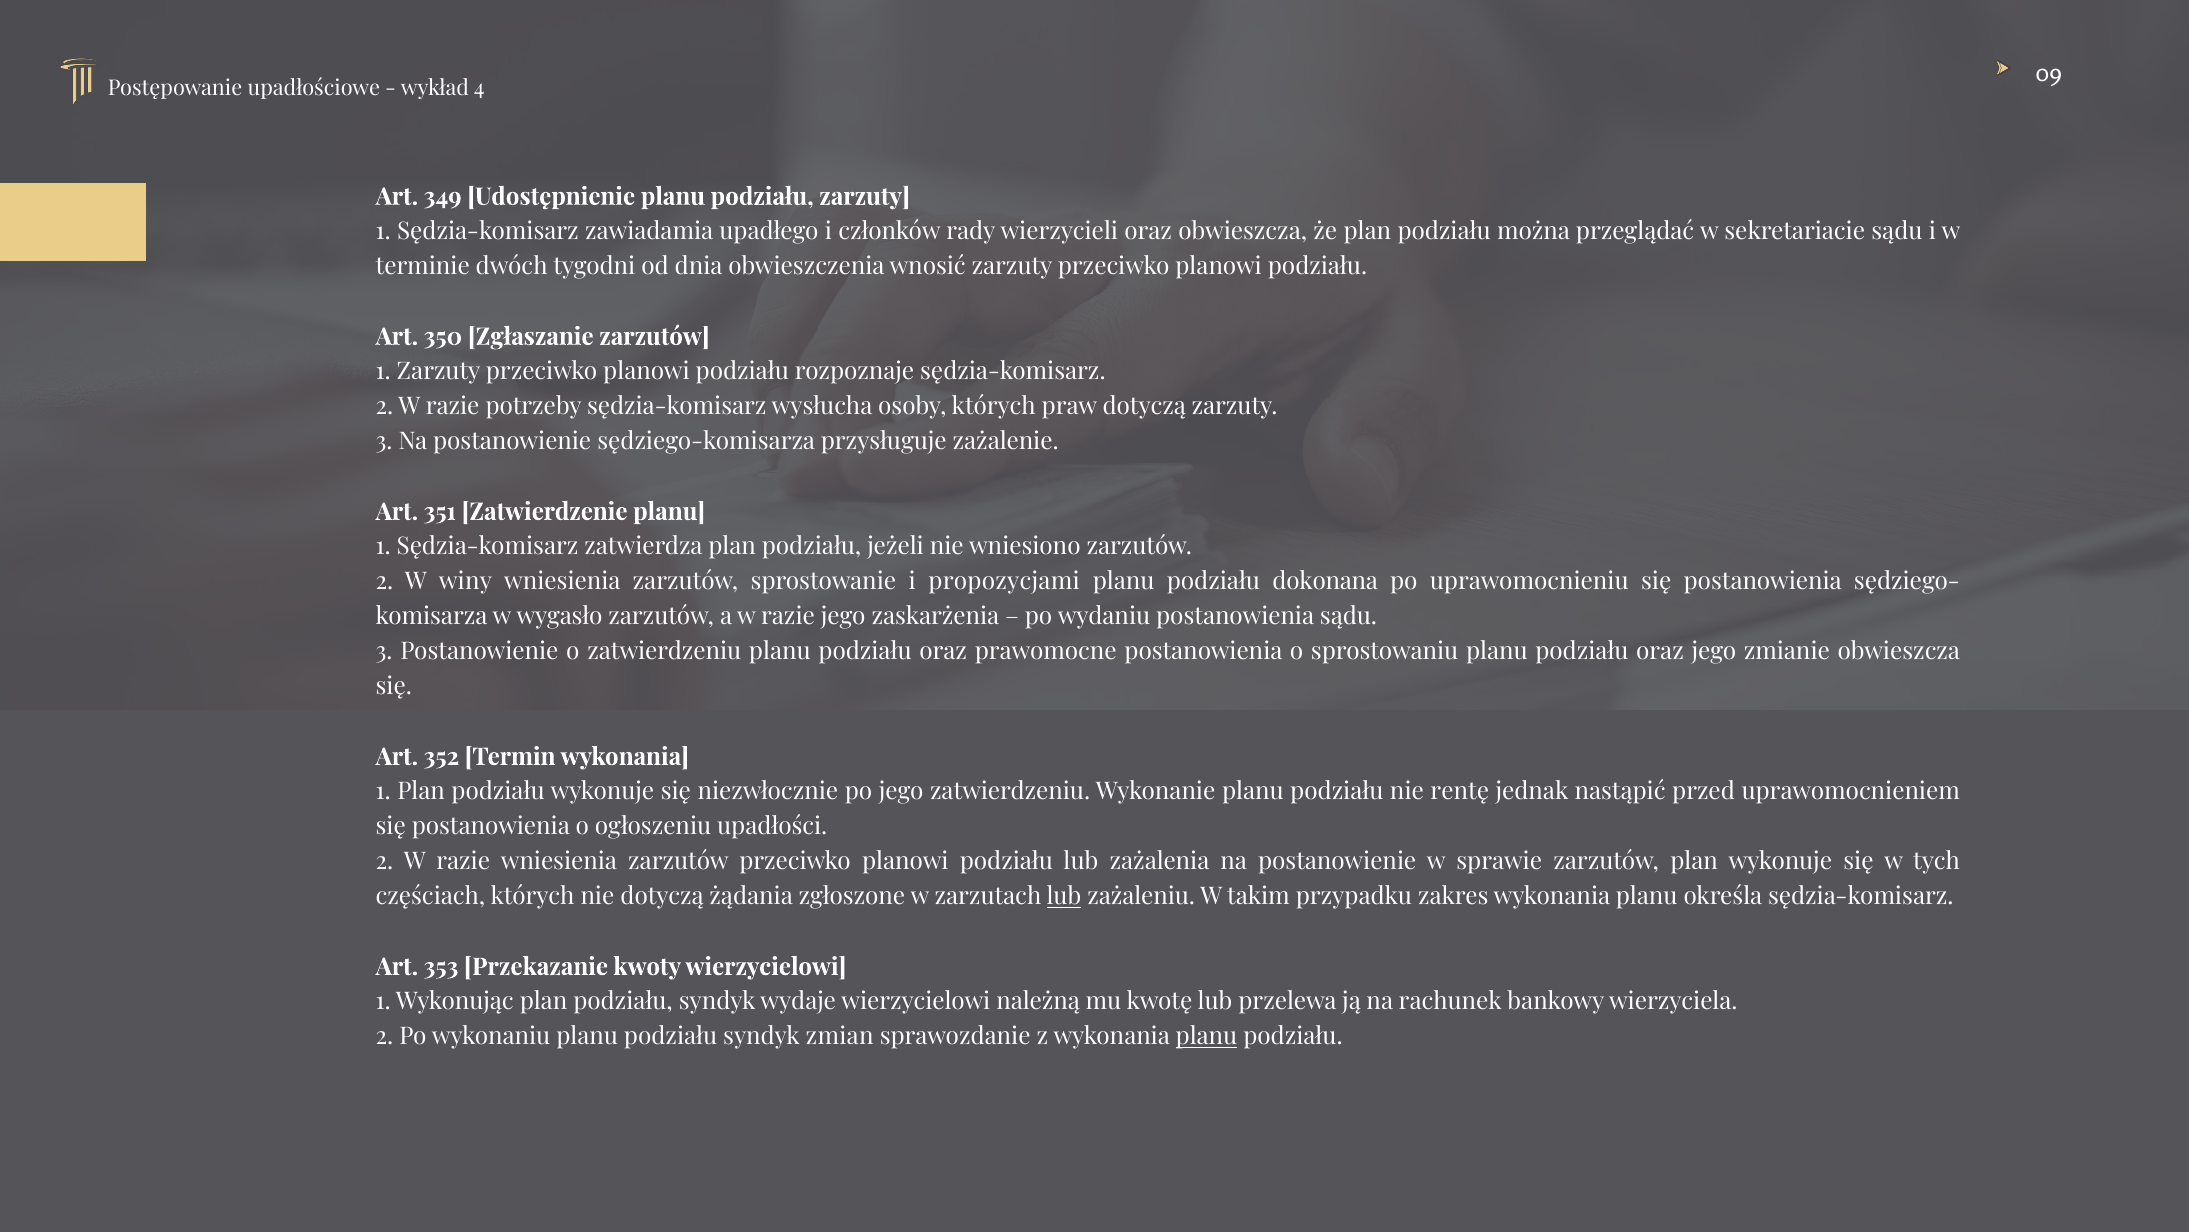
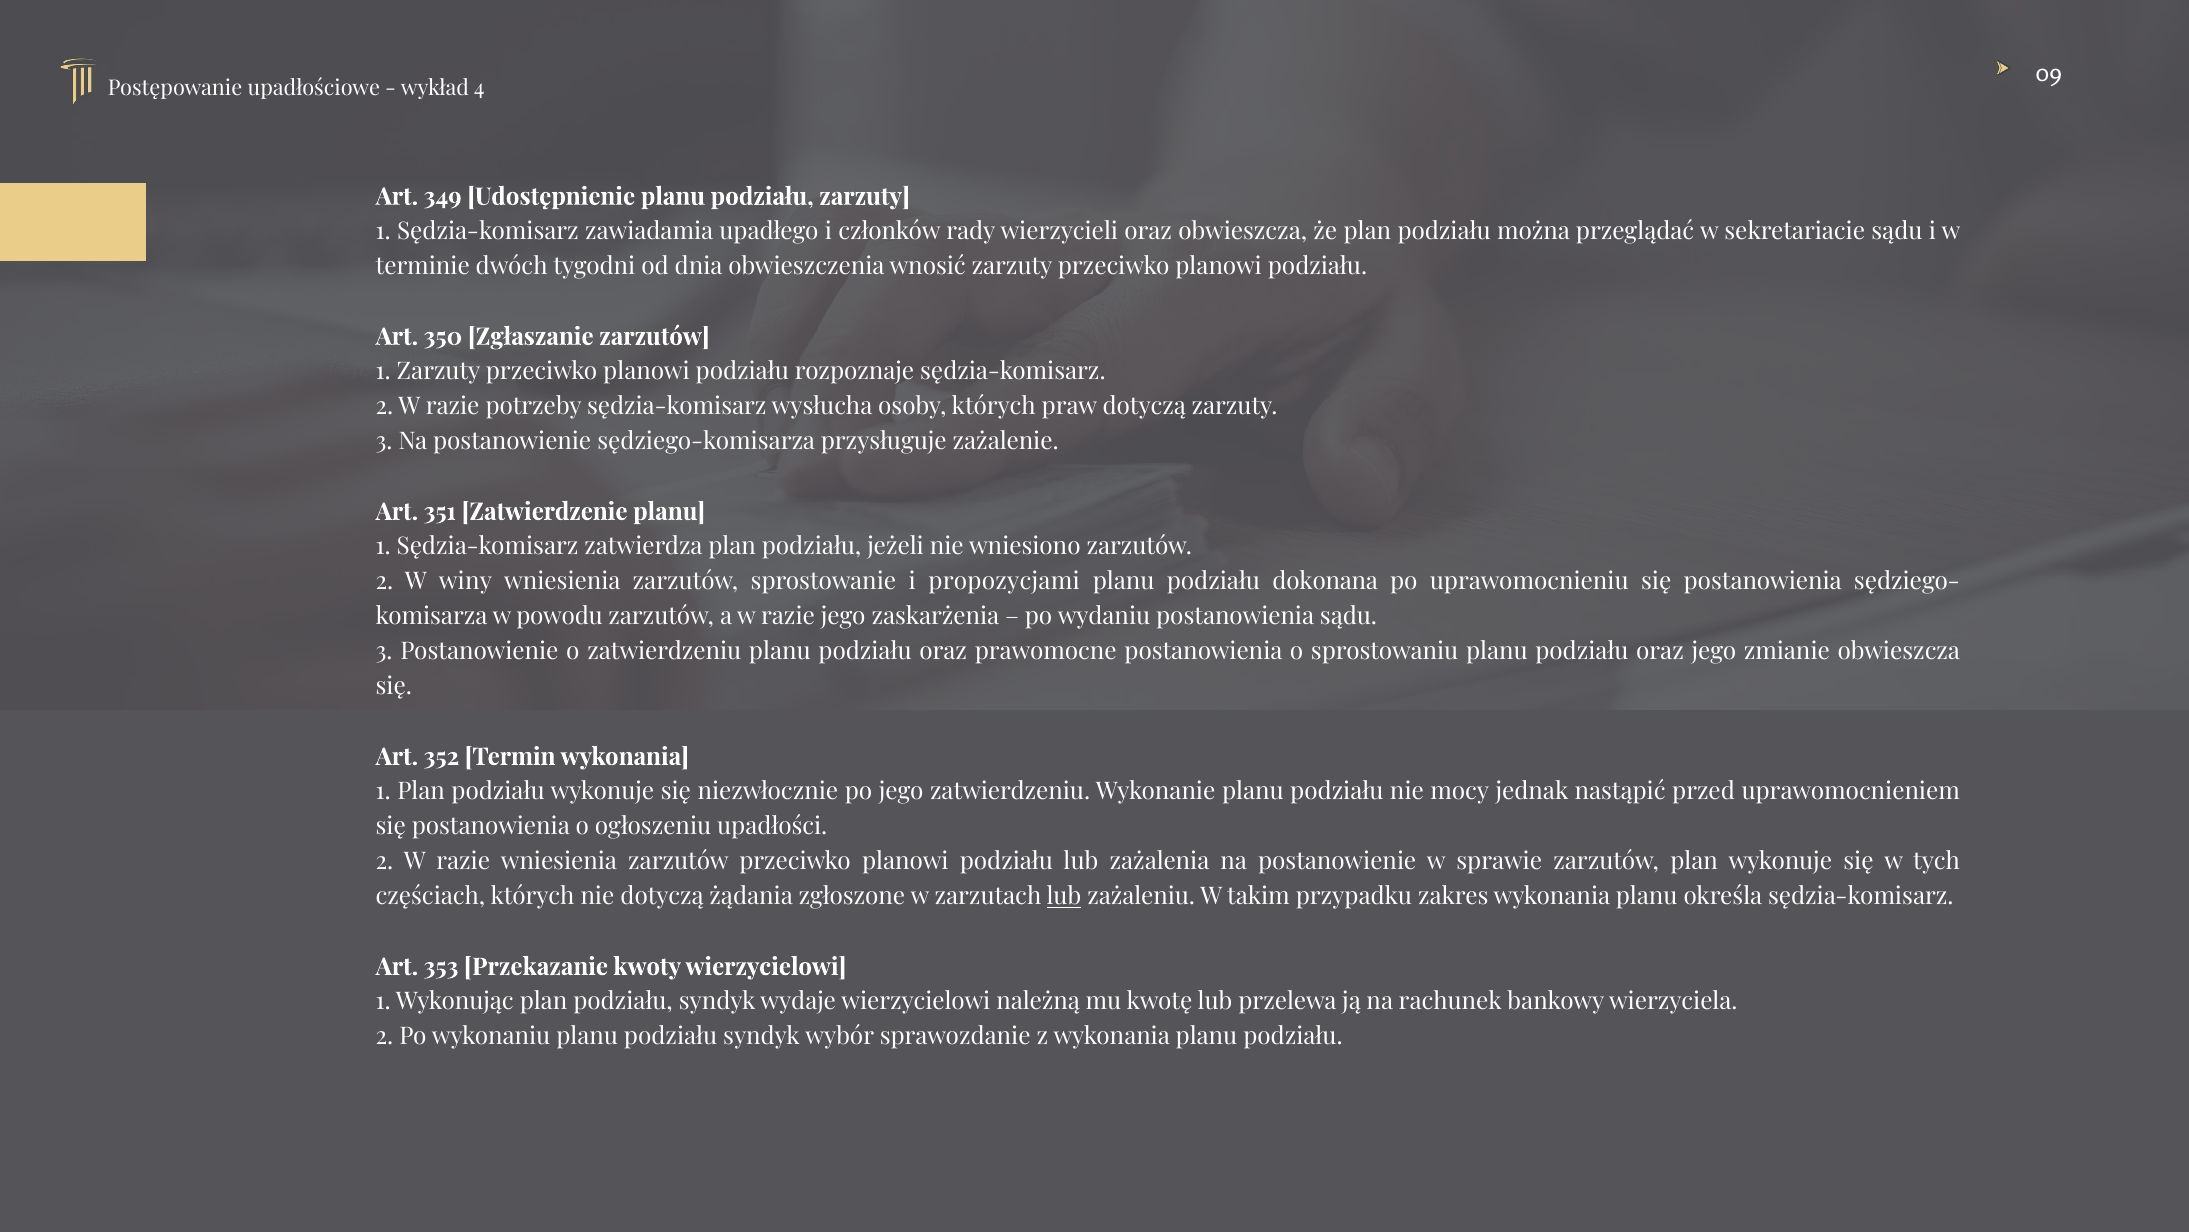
wygasło: wygasło -> powodu
rentę: rentę -> mocy
zmian: zmian -> wybór
planu at (1207, 1036) underline: present -> none
